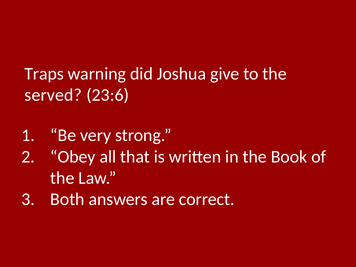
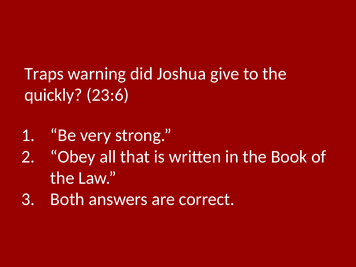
served: served -> quickly
